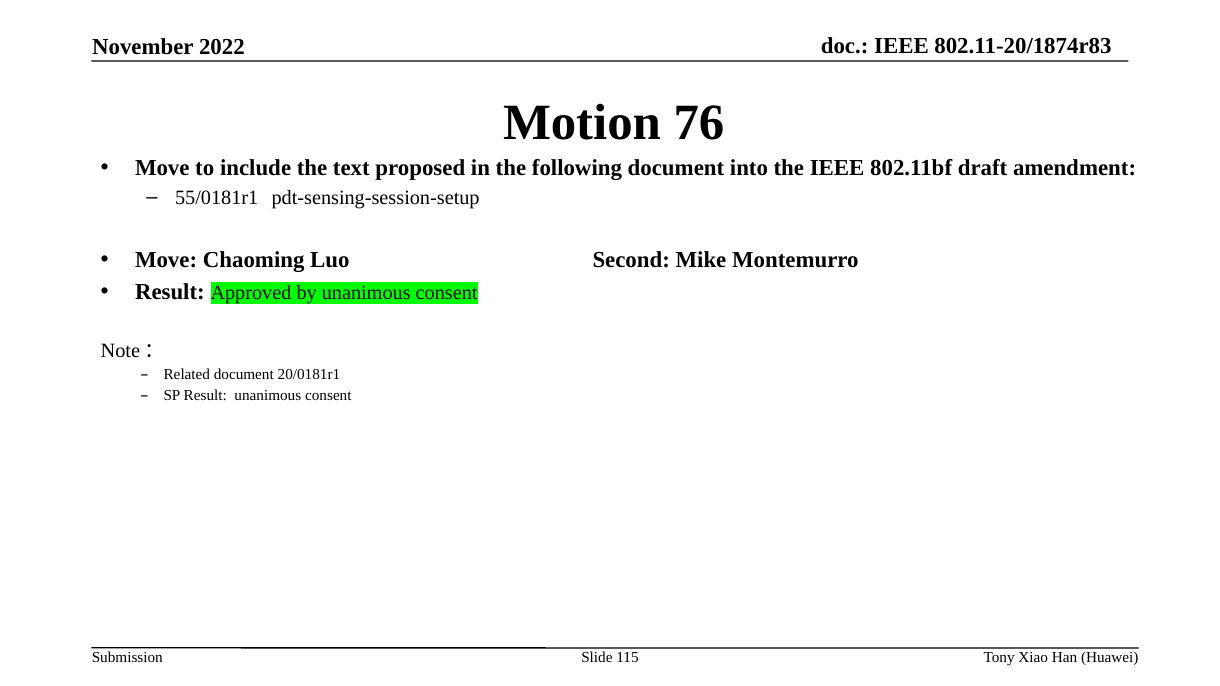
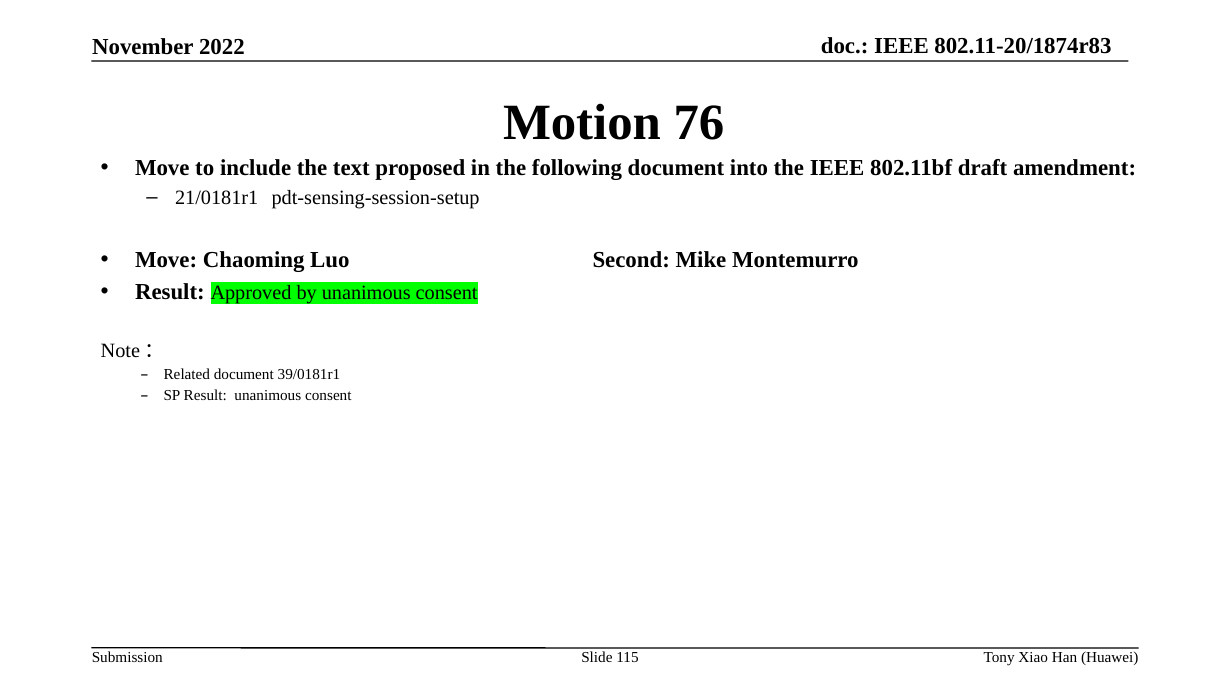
55/0181r1: 55/0181r1 -> 21/0181r1
20/0181r1: 20/0181r1 -> 39/0181r1
